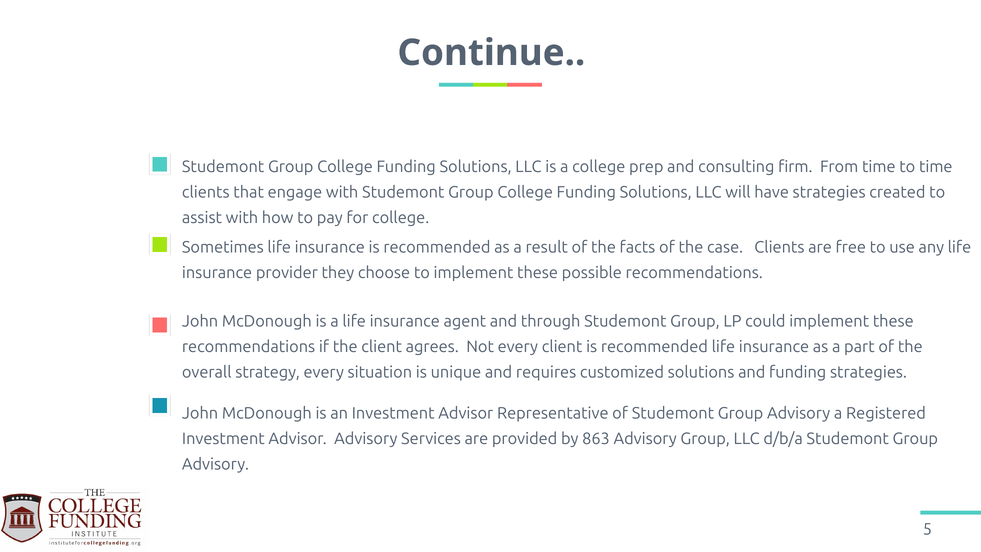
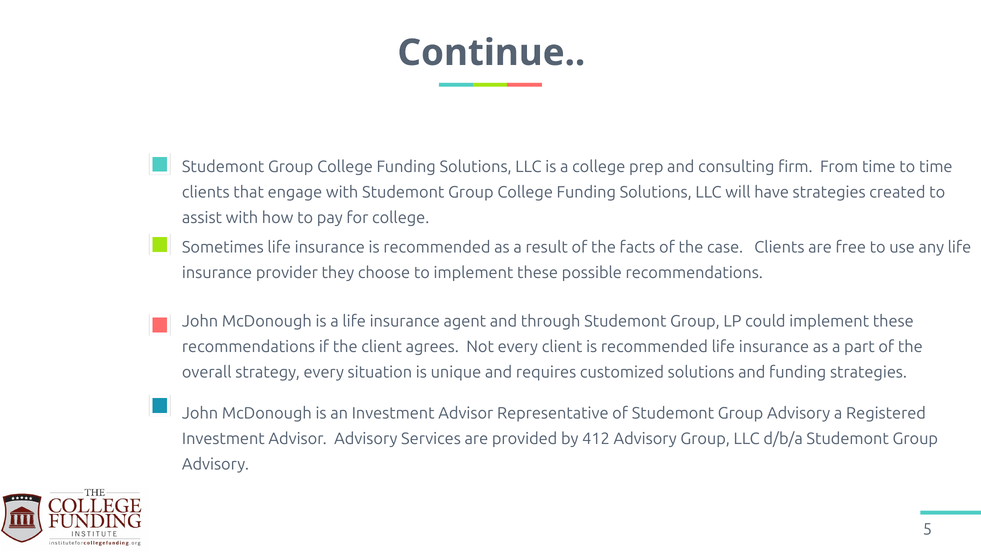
863: 863 -> 412
